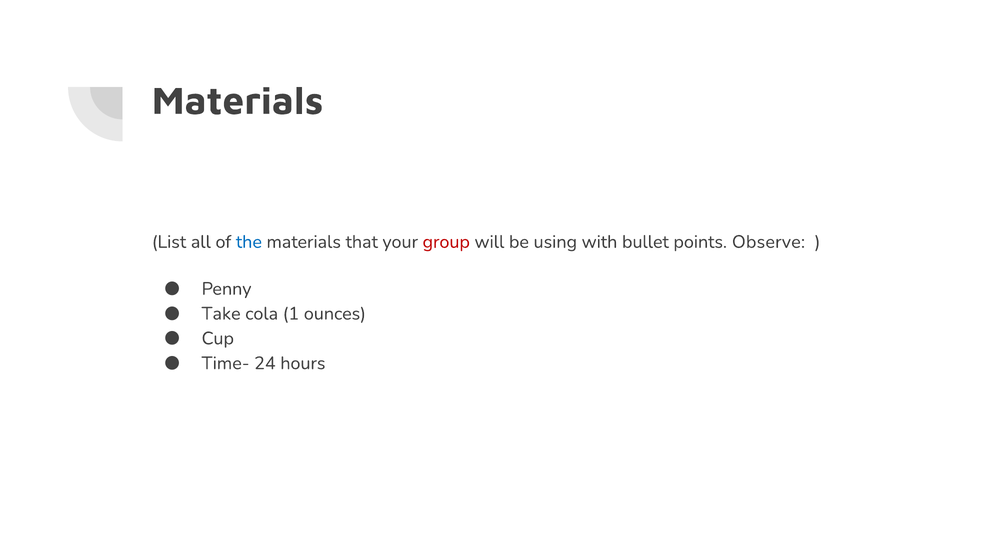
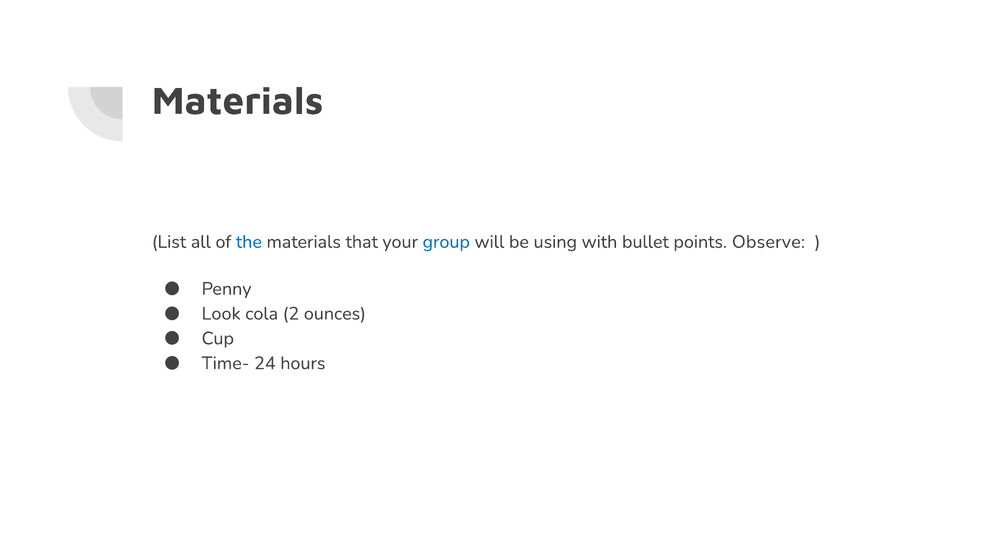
group colour: red -> blue
Take: Take -> Look
1: 1 -> 2
